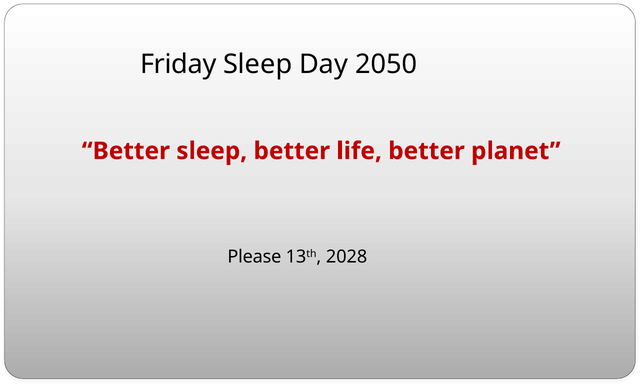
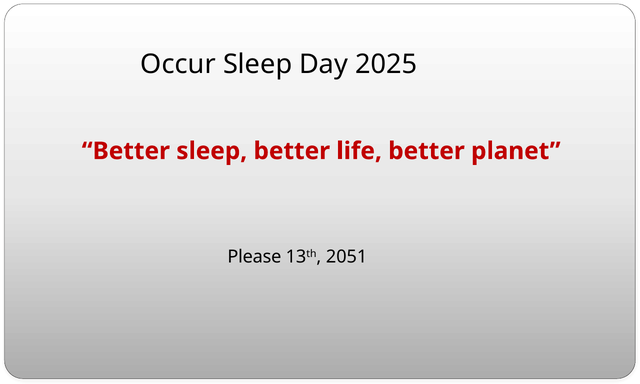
Friday: Friday -> Occur
2050: 2050 -> 2025
2028: 2028 -> 2051
